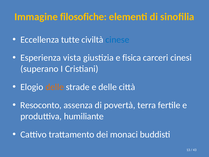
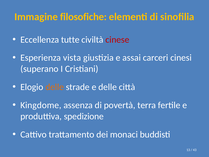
cinese colour: blue -> red
fisica: fisica -> assai
Resoconto: Resoconto -> Kingdome
humiliante: humiliante -> spedizione
